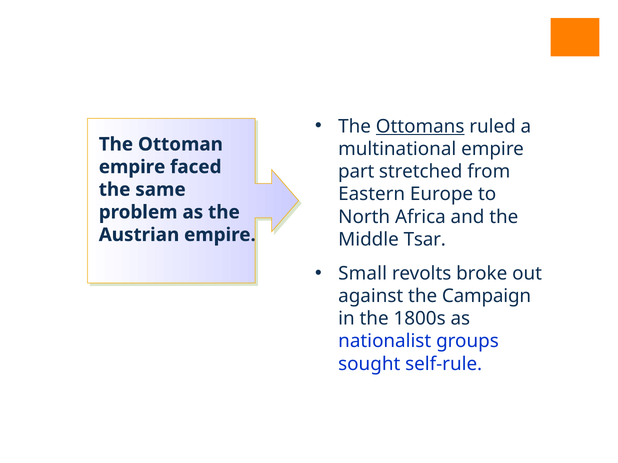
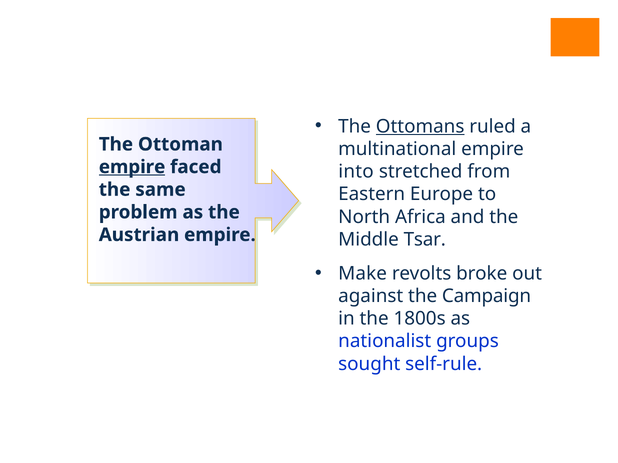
empire at (132, 167) underline: none -> present
part: part -> into
Small: Small -> Make
